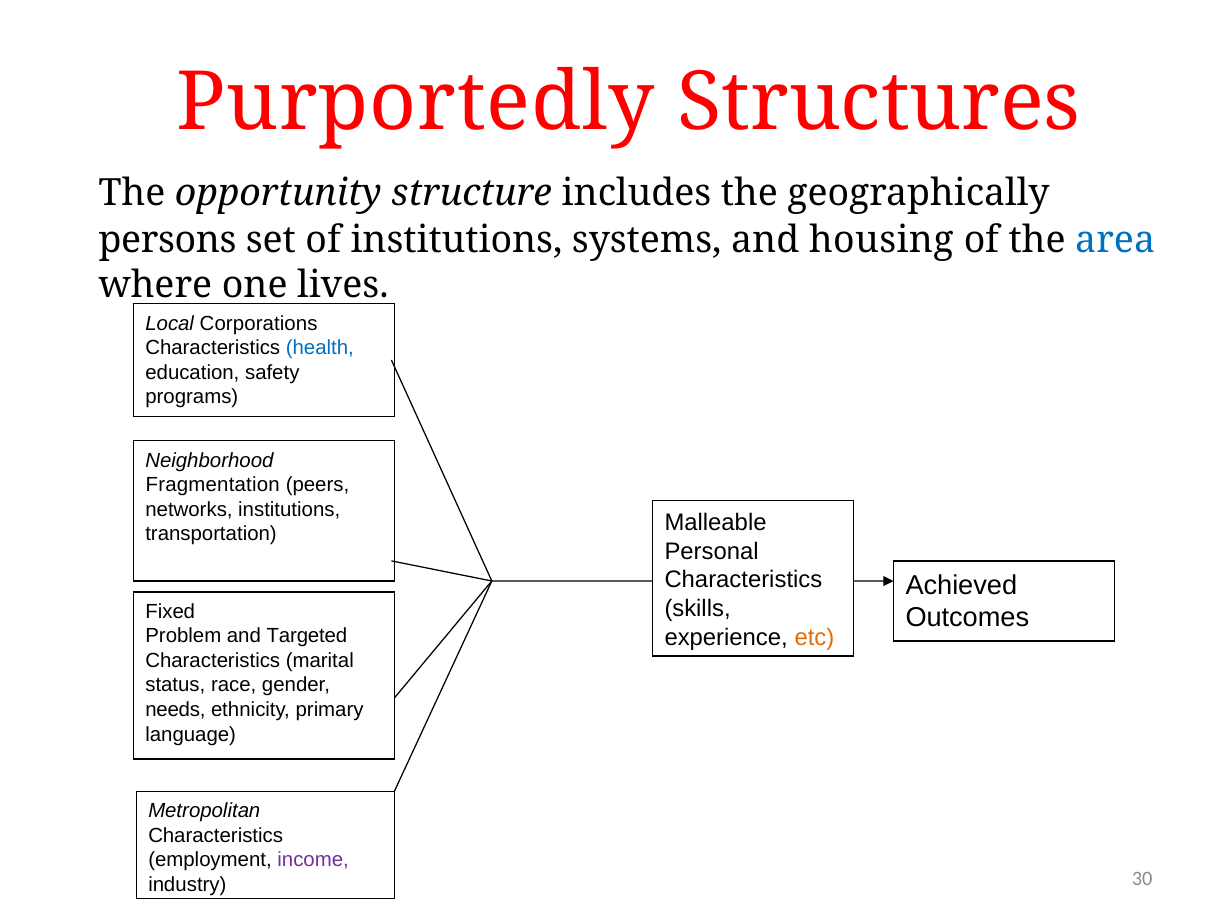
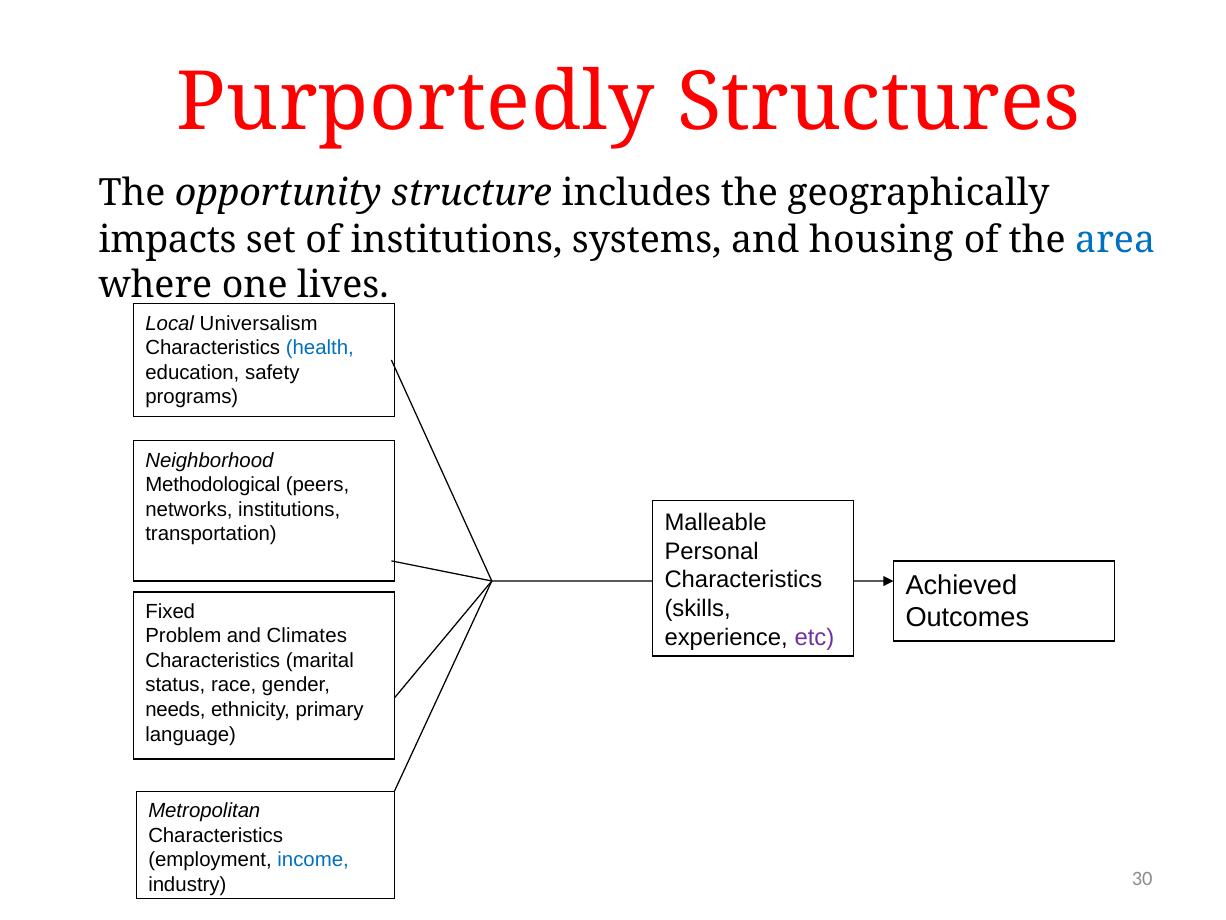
persons: persons -> impacts
Corporations: Corporations -> Universalism
Fragmentation: Fragmentation -> Methodological
etc colour: orange -> purple
Targeted: Targeted -> Climates
income colour: purple -> blue
